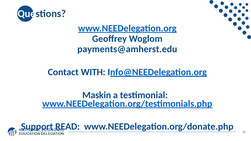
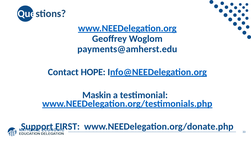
WITH: WITH -> HOPE
READ: READ -> FIRST
